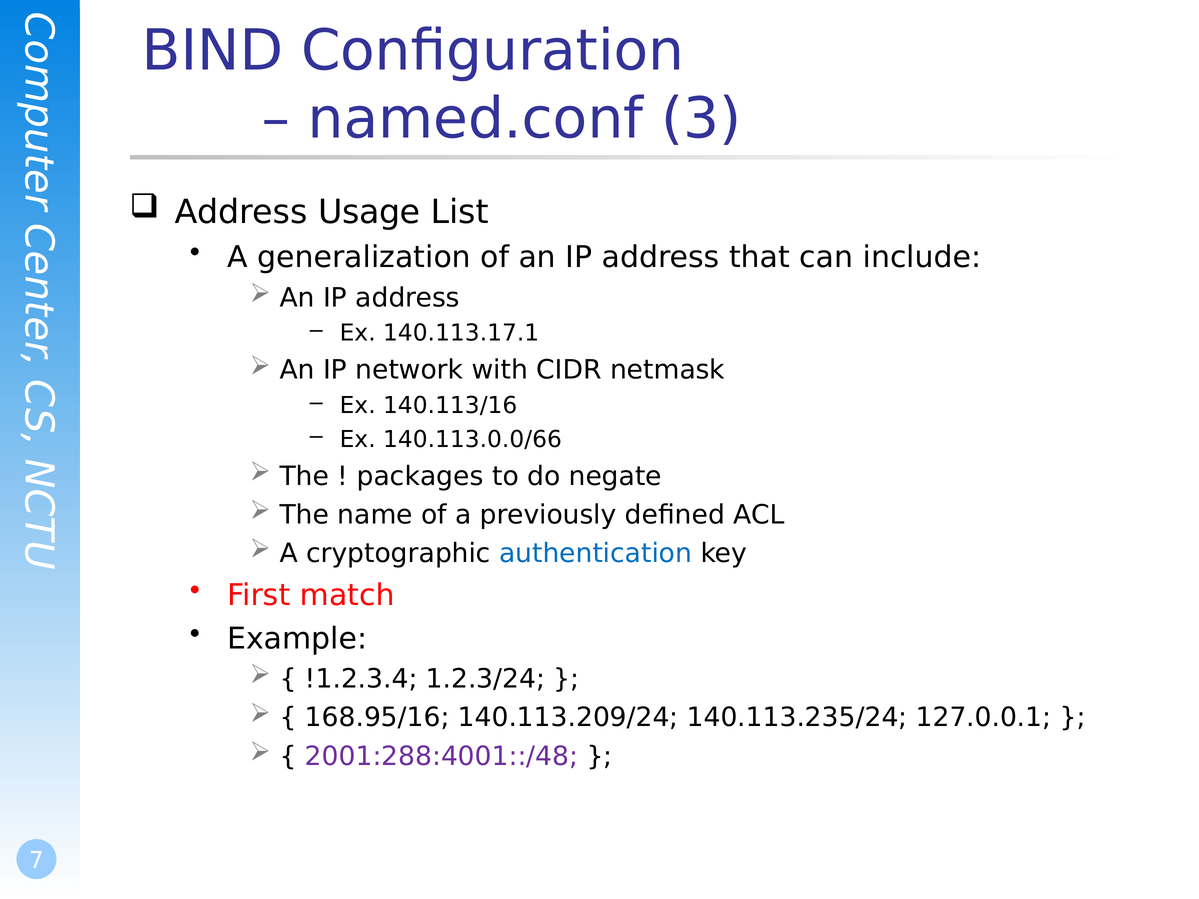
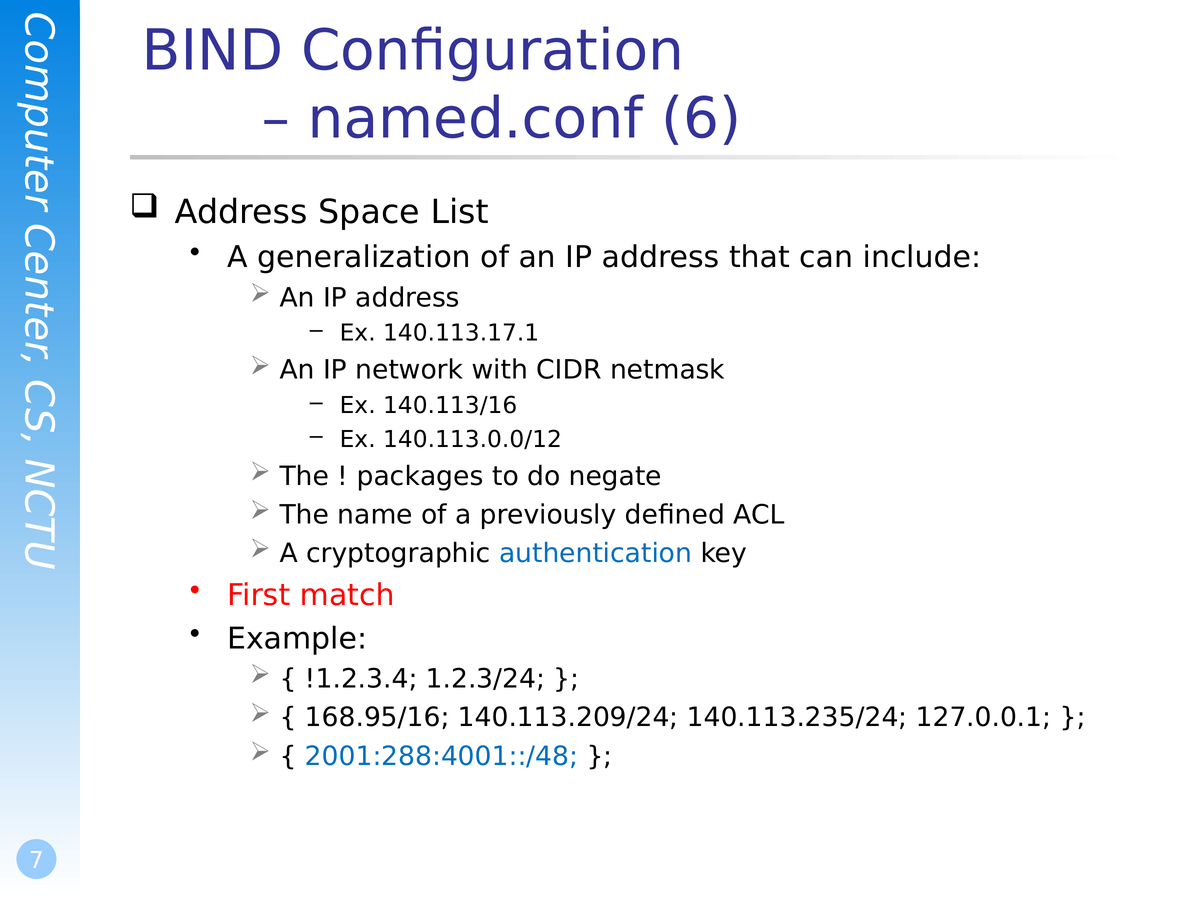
3: 3 -> 6
Usage: Usage -> Space
140.113.0.0/66: 140.113.0.0/66 -> 140.113.0.0/12
2001:288:4001::/48 colour: purple -> blue
